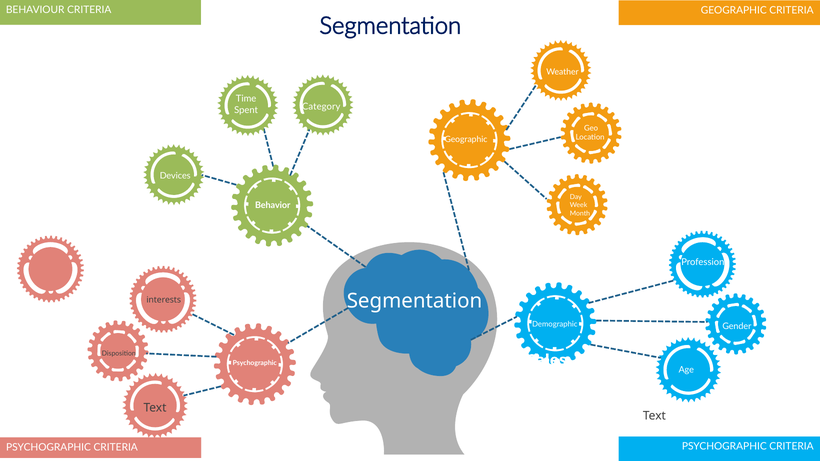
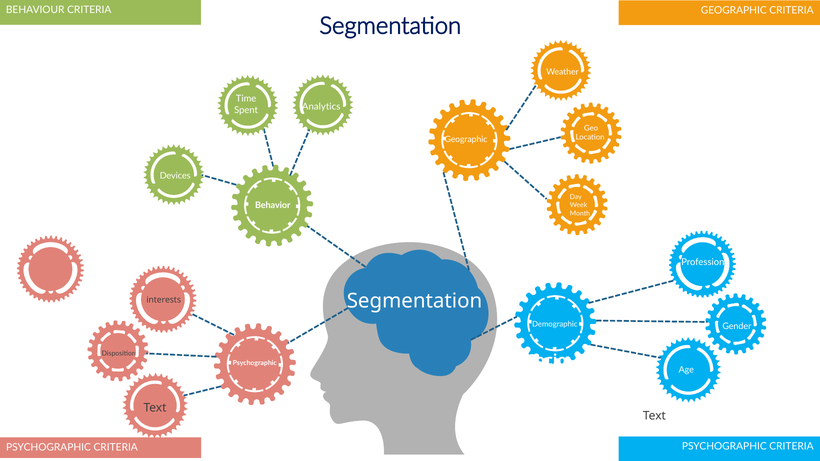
Category: Category -> Analytics
Psychographic Sales: Sales -> Socio
